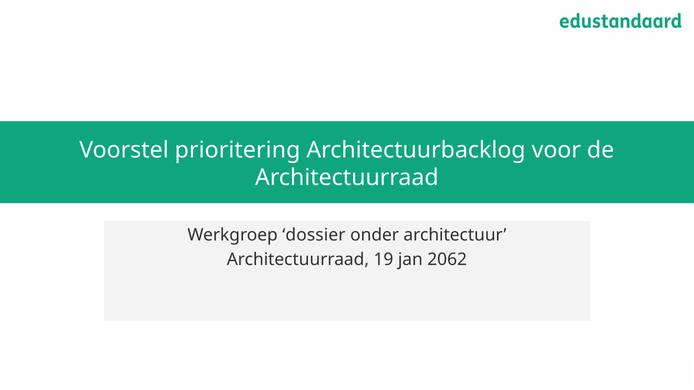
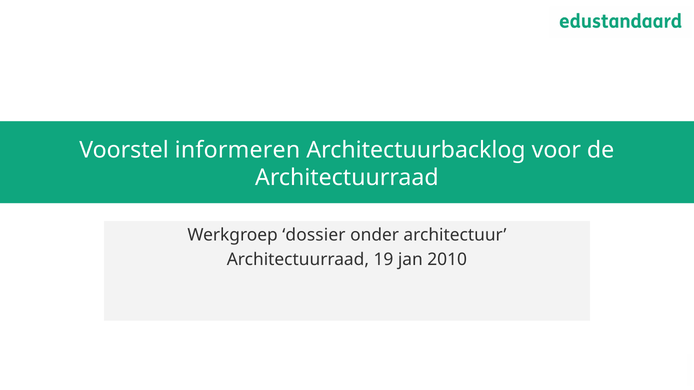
prioritering: prioritering -> informeren
2062: 2062 -> 2010
